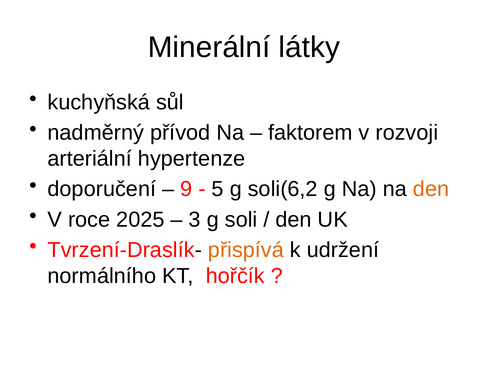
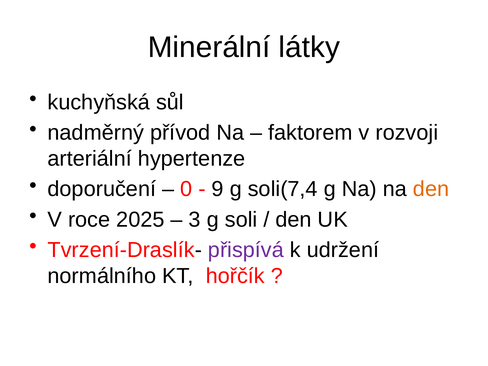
9: 9 -> 0
5: 5 -> 9
soli(6,2: soli(6,2 -> soli(7,4
přispívá colour: orange -> purple
